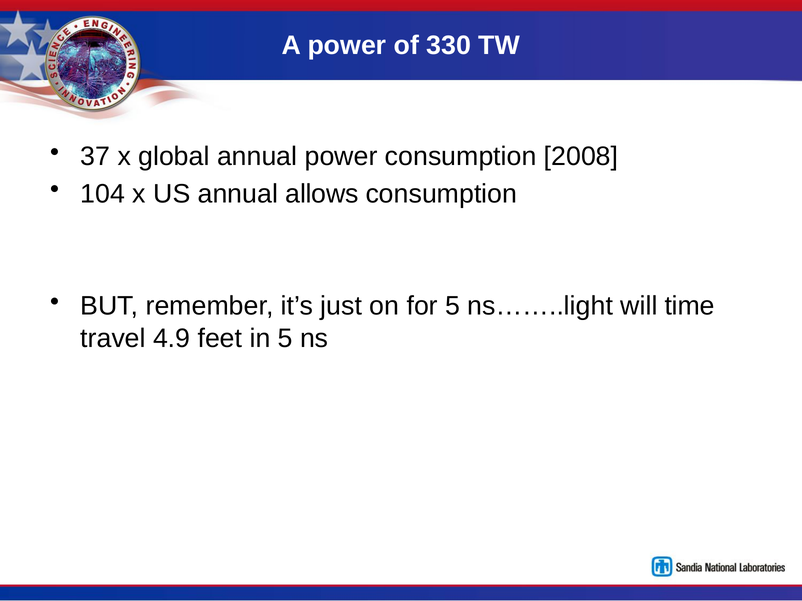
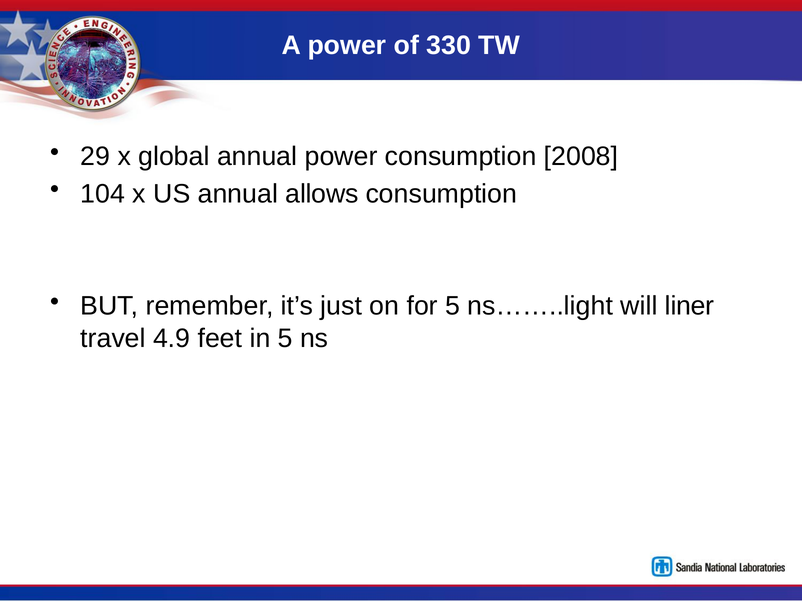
37: 37 -> 29
time: time -> liner
